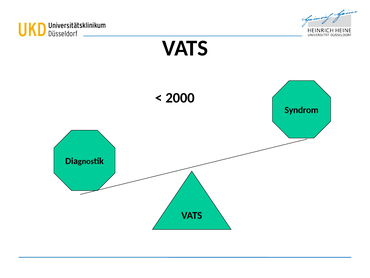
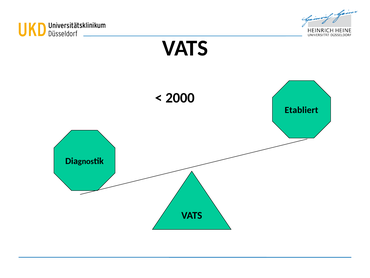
Syndrom: Syndrom -> Etabliert
